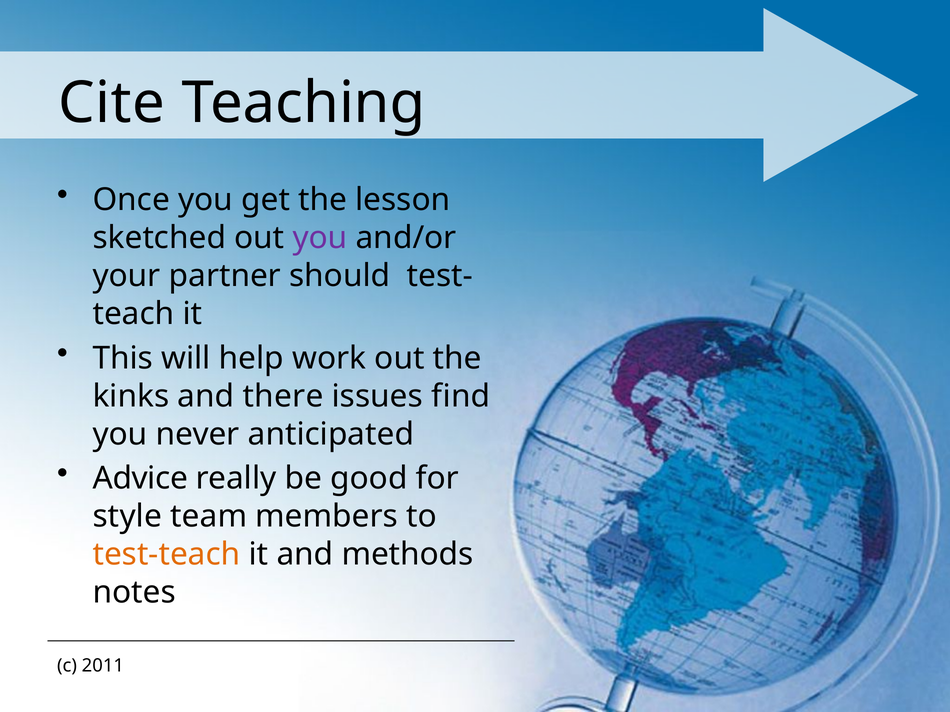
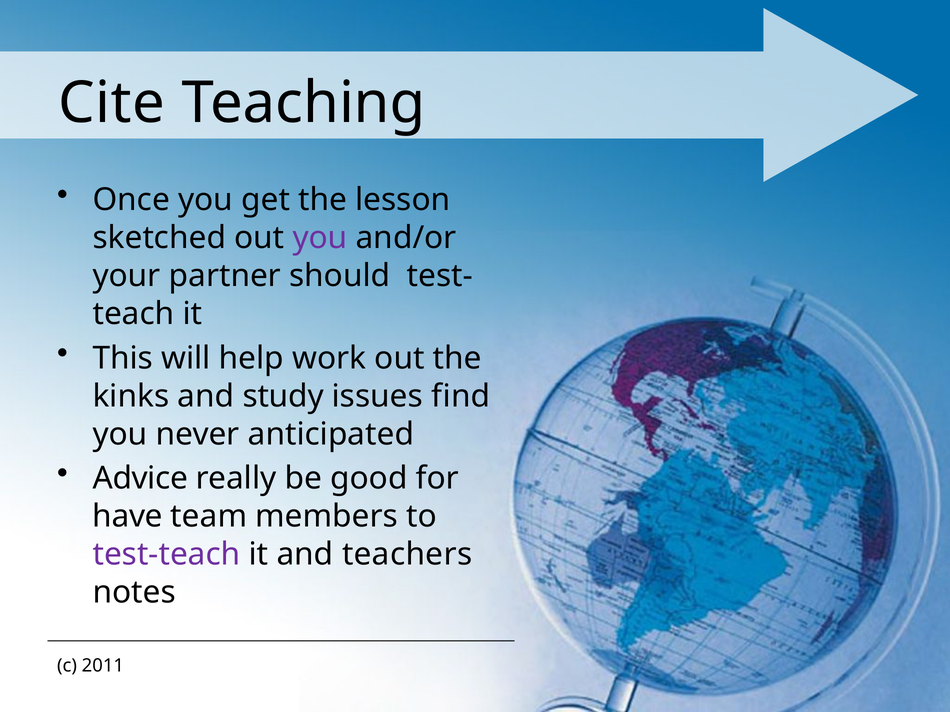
there: there -> study
style: style -> have
test-teach colour: orange -> purple
methods: methods -> teachers
